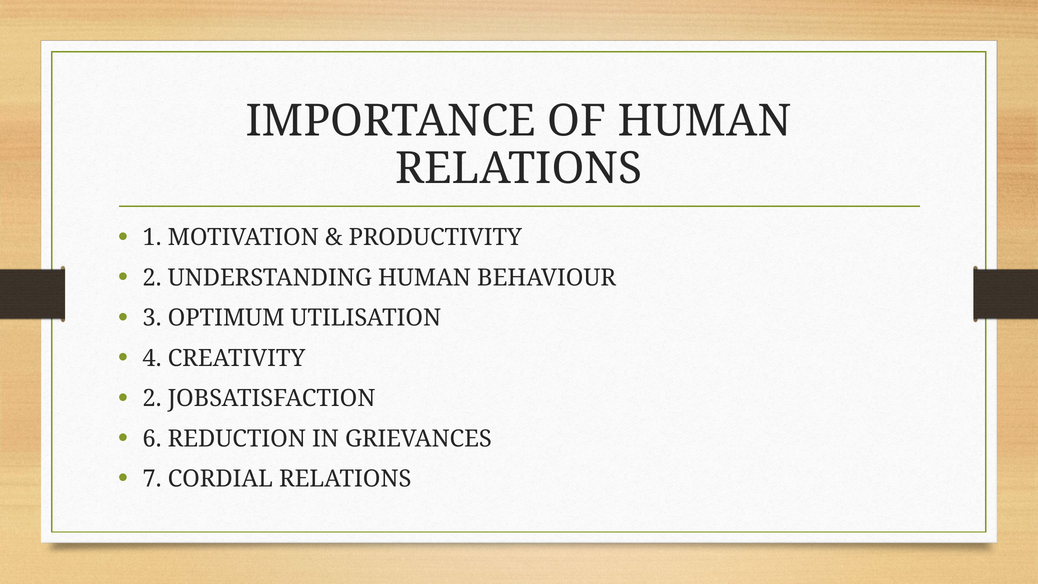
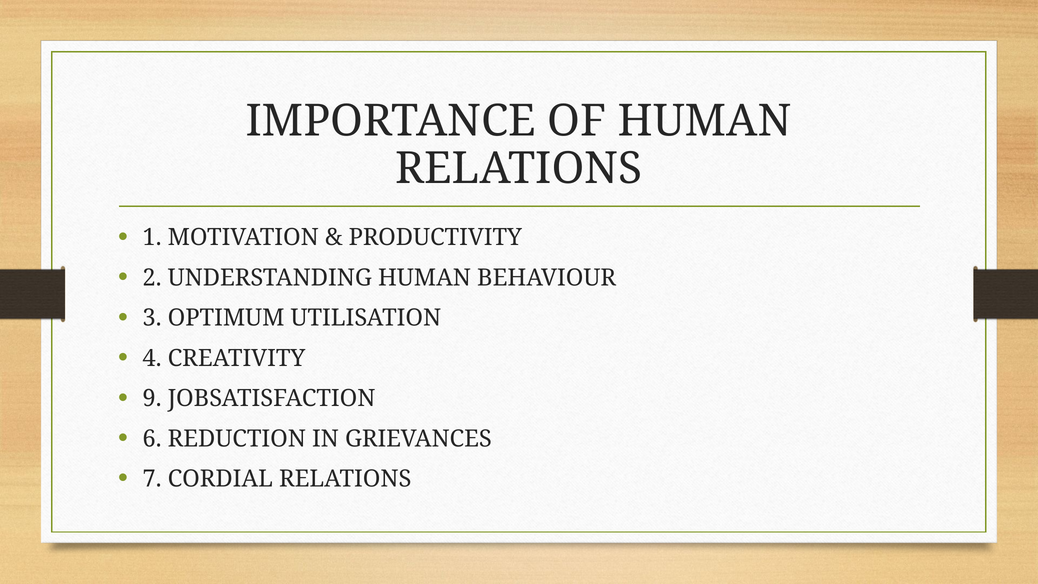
2 at (152, 398): 2 -> 9
